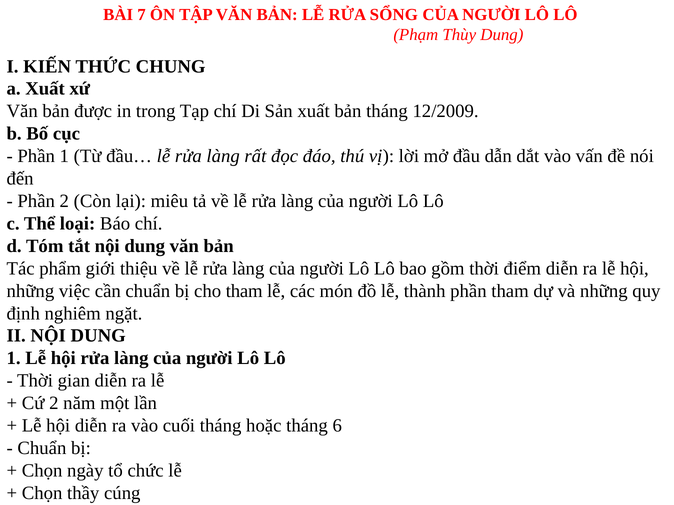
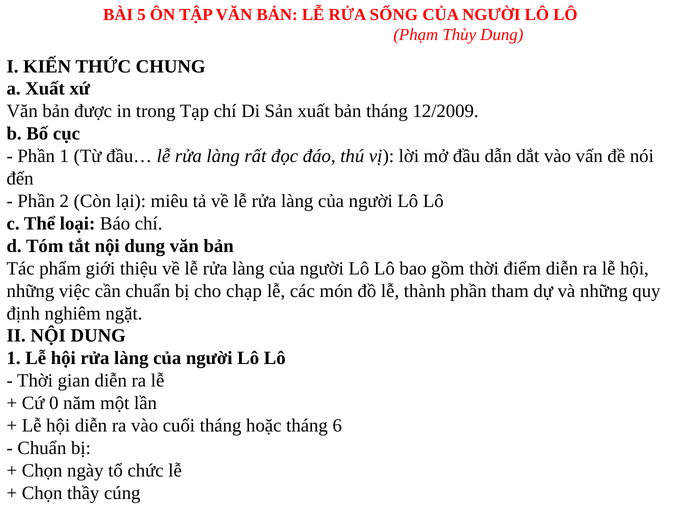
7: 7 -> 5
cho tham: tham -> chạp
Cứ 2: 2 -> 0
